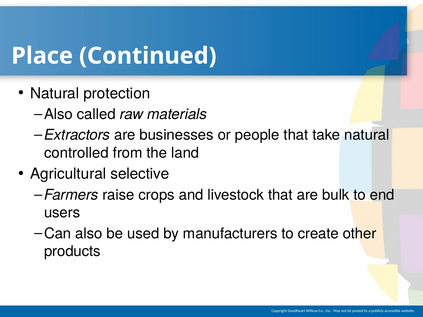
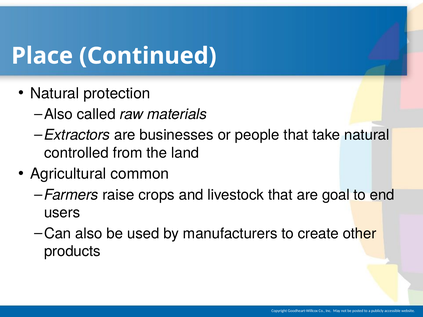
selective: selective -> common
bulk: bulk -> goal
